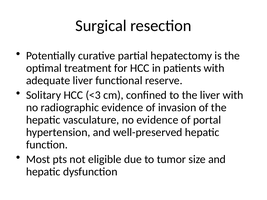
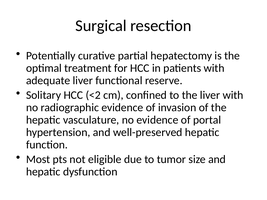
<3: <3 -> <2
